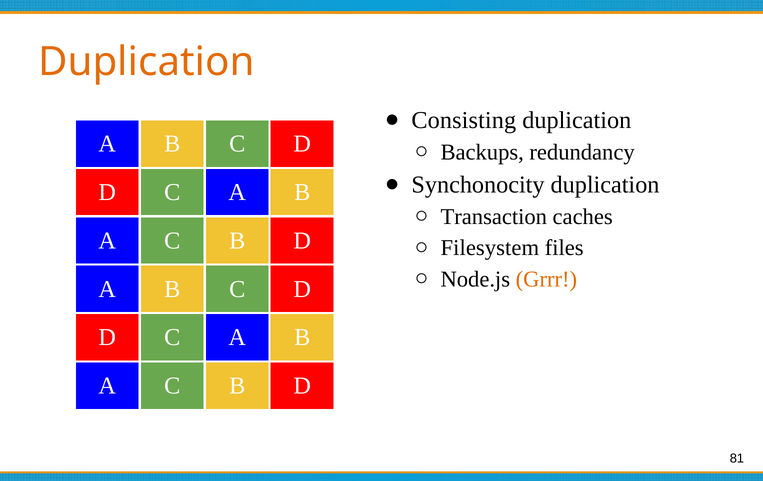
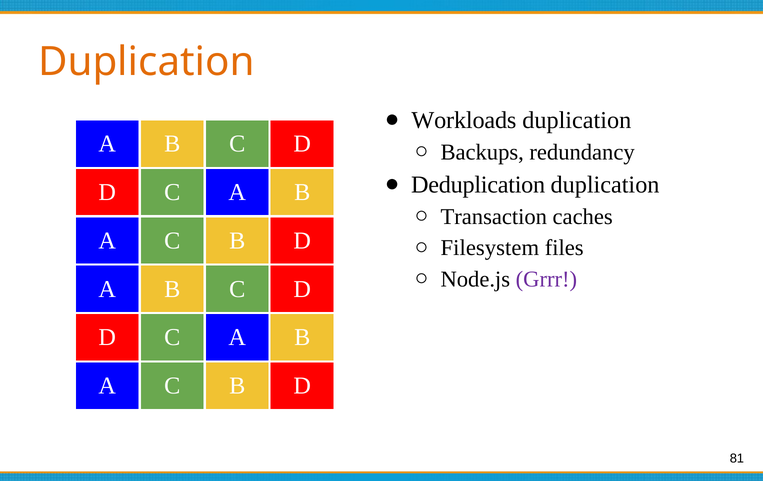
Consisting: Consisting -> Workloads
Synchonocity: Synchonocity -> Deduplication
Grrr colour: orange -> purple
